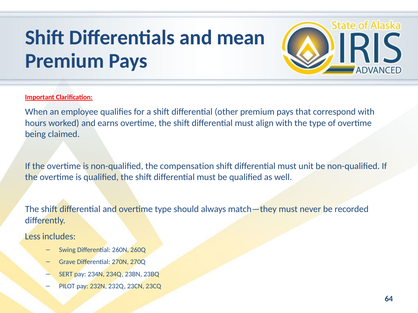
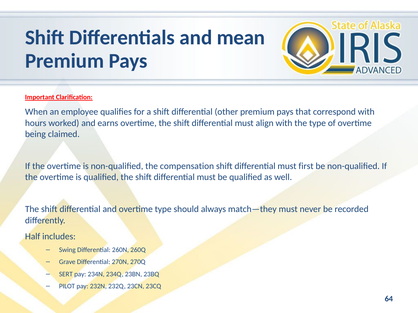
unit: unit -> first
Less: Less -> Half
